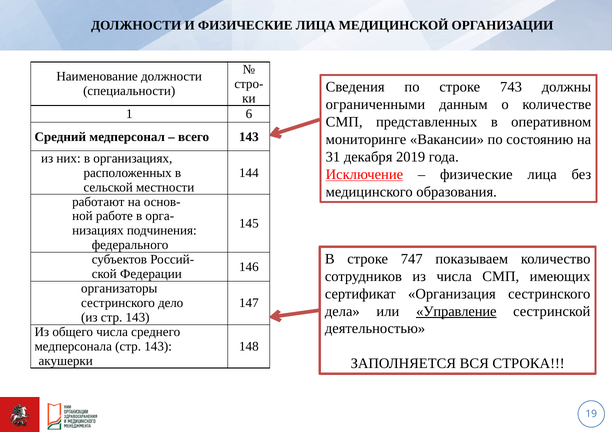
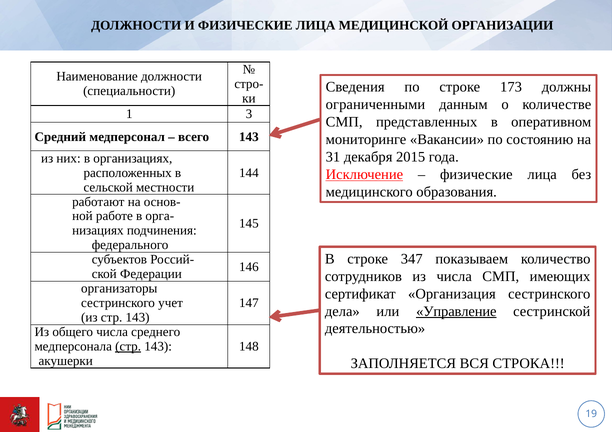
743: 743 -> 173
6: 6 -> 3
2019: 2019 -> 2015
747: 747 -> 347
дело: дело -> учет
стр at (128, 347) underline: none -> present
